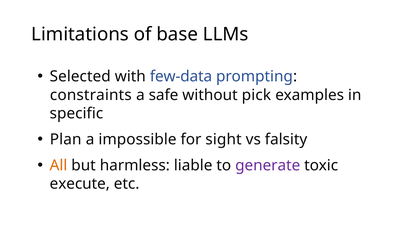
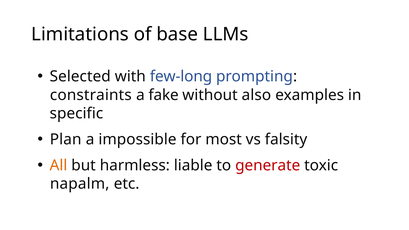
few-data: few-data -> few-long
safe: safe -> fake
pick: pick -> also
sight: sight -> most
generate colour: purple -> red
execute: execute -> napalm
